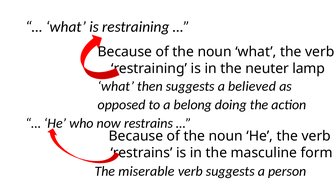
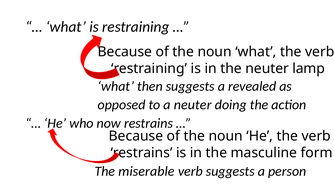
believed: believed -> revealed
a belong: belong -> neuter
